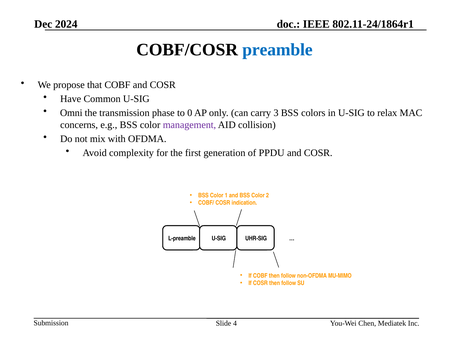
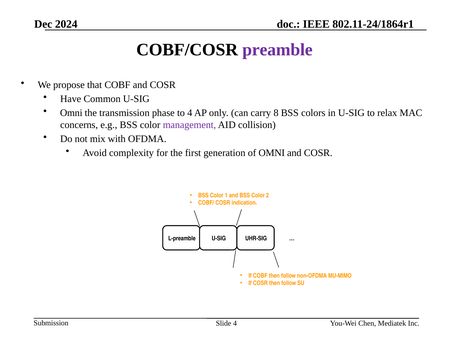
preamble colour: blue -> purple
to 0: 0 -> 4
3: 3 -> 8
of PPDU: PPDU -> OMNI
